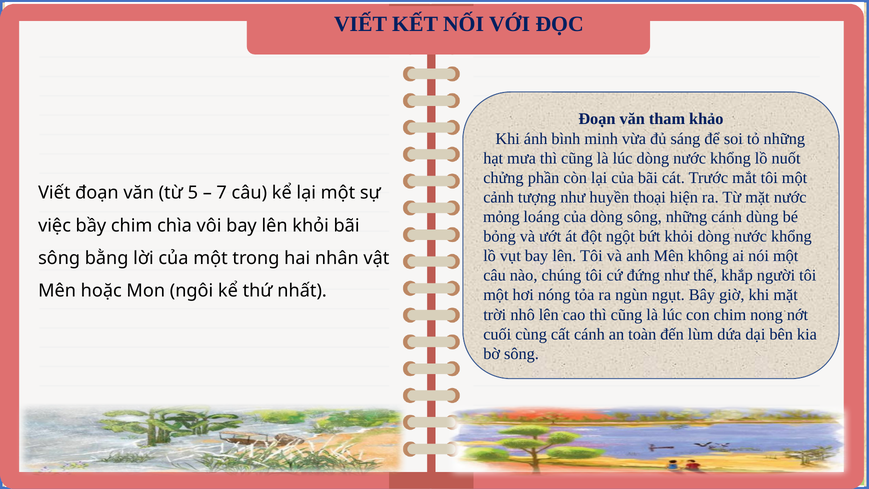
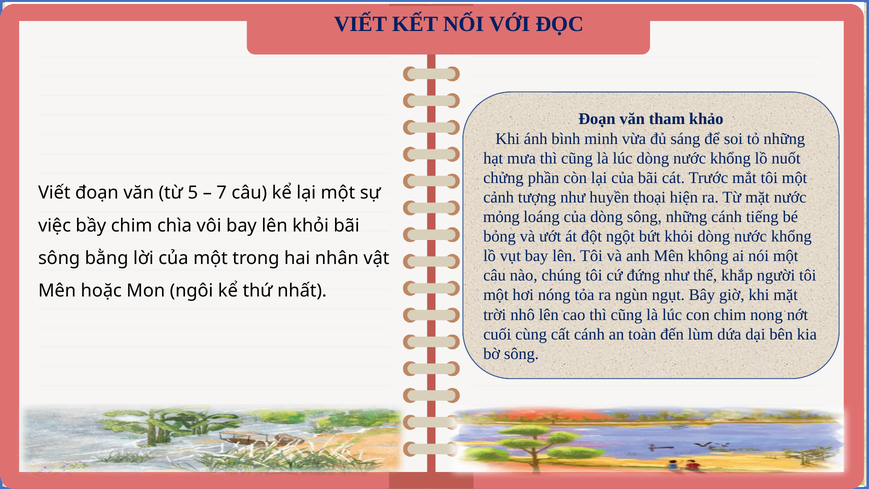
dùng: dùng -> tiếng
